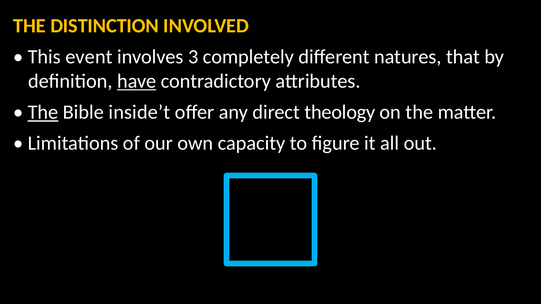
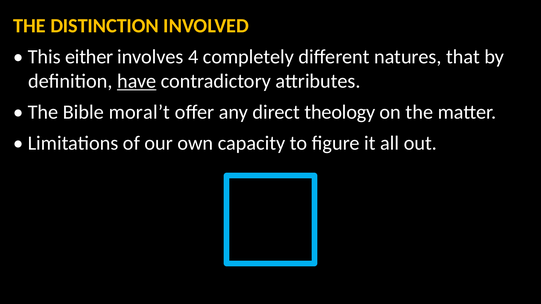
event: event -> either
3: 3 -> 4
The at (43, 112) underline: present -> none
inside’t: inside’t -> moral’t
